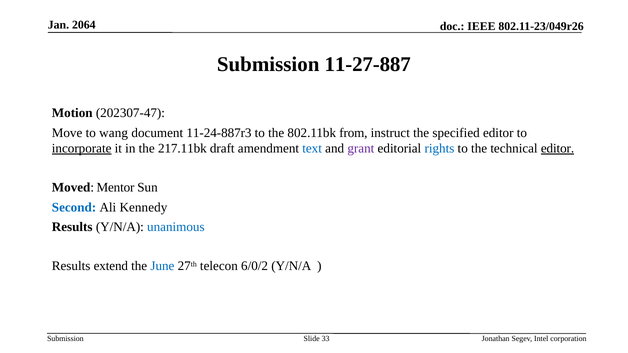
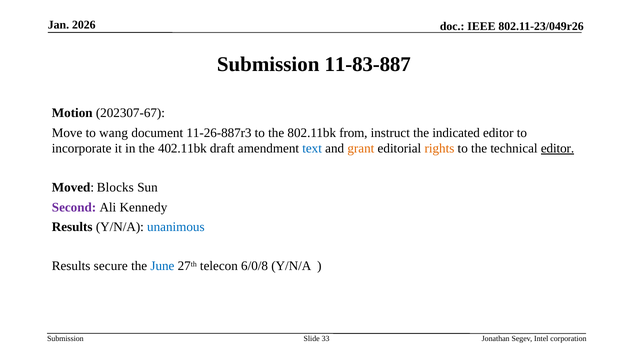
2064: 2064 -> 2026
11-27-887: 11-27-887 -> 11-83-887
202307-47: 202307-47 -> 202307-67
11-24-887r3: 11-24-887r3 -> 11-26-887r3
specified: specified -> indicated
incorporate underline: present -> none
217.11bk: 217.11bk -> 402.11bk
grant colour: purple -> orange
rights colour: blue -> orange
Mentor: Mentor -> Blocks
Second colour: blue -> purple
extend: extend -> secure
6/0/2: 6/0/2 -> 6/0/8
